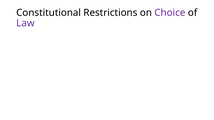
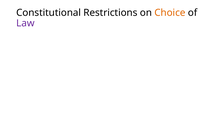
Choice colour: purple -> orange
